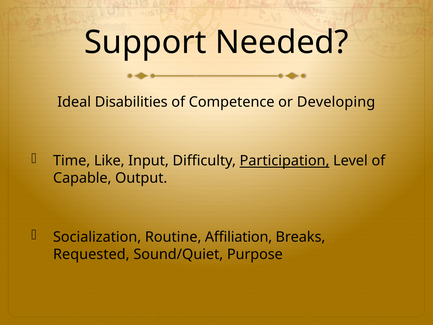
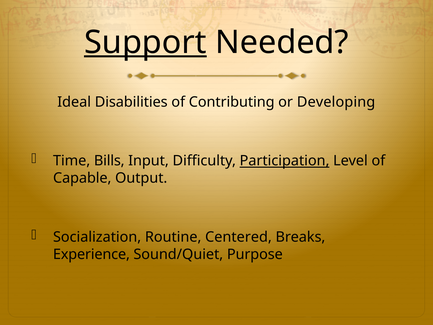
Support underline: none -> present
Competence: Competence -> Contributing
Like: Like -> Bills
Affiliation: Affiliation -> Centered
Requested: Requested -> Experience
